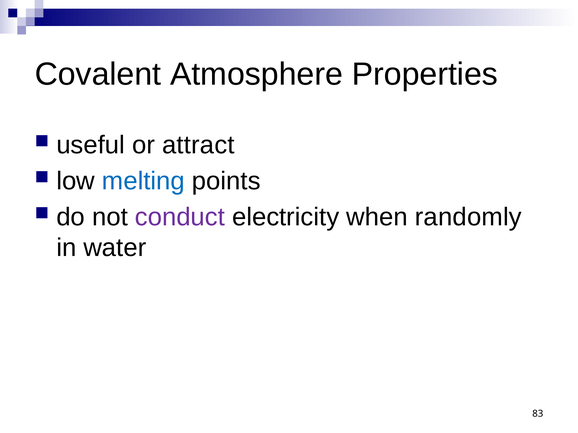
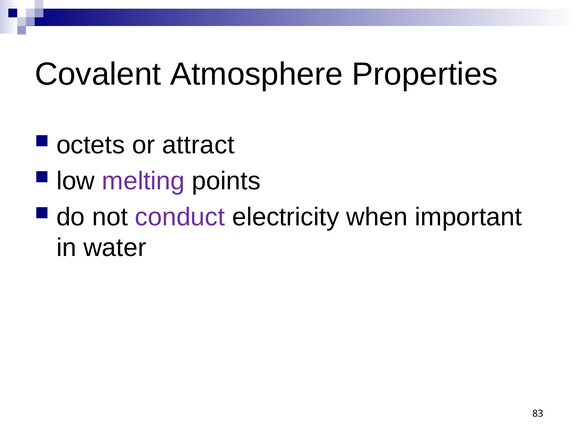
useful: useful -> octets
melting colour: blue -> purple
randomly: randomly -> important
